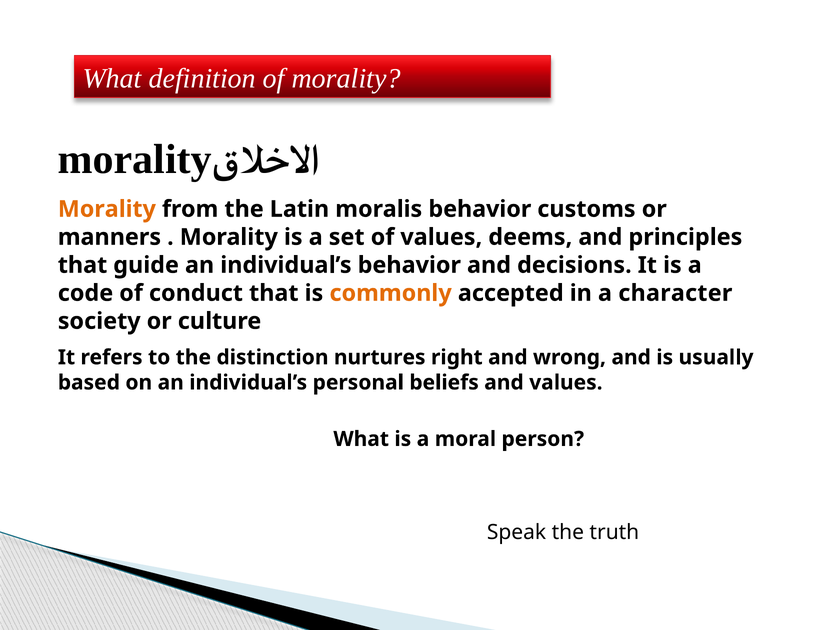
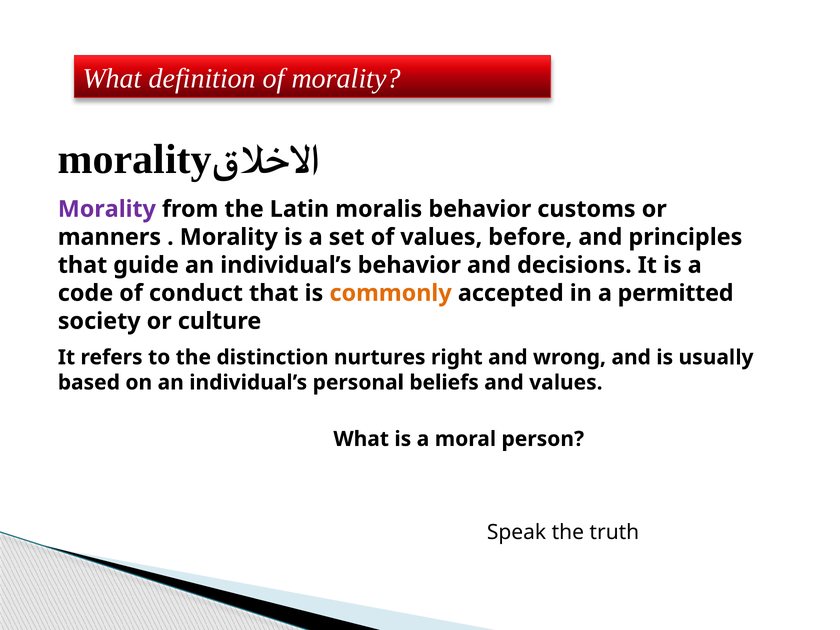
Morality at (107, 209) colour: orange -> purple
deems: deems -> before
character: character -> permitted
